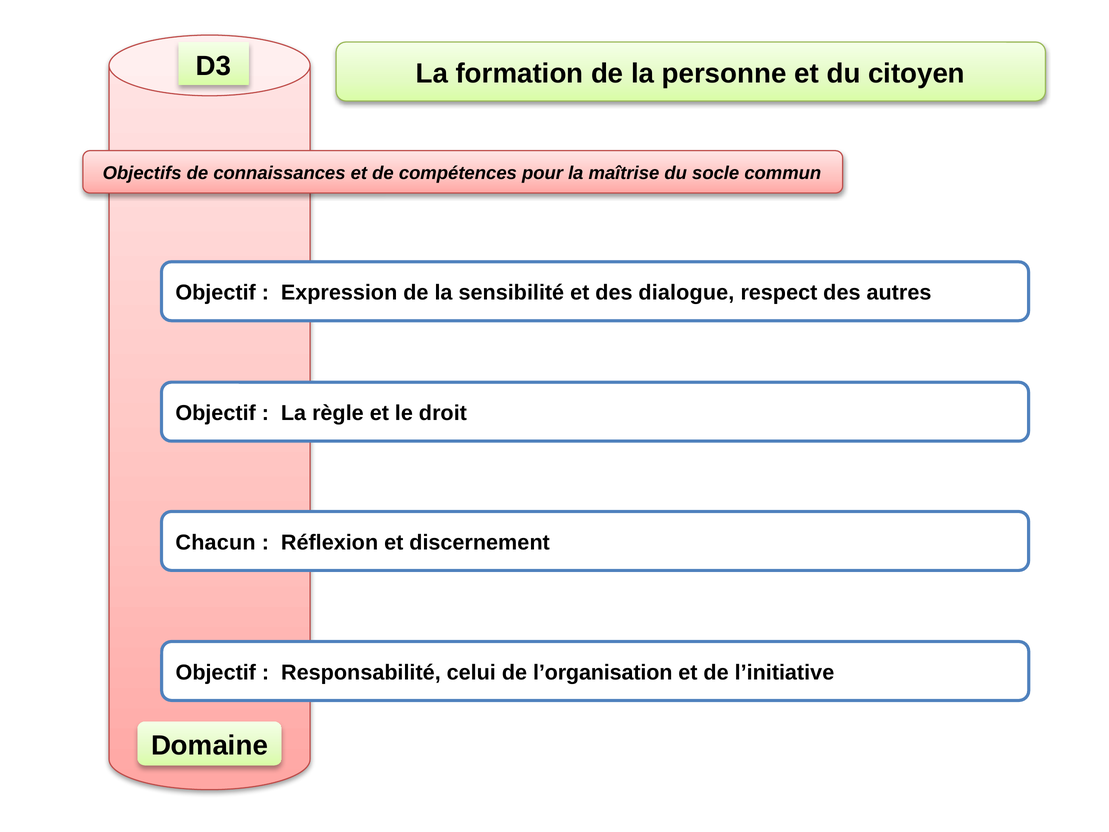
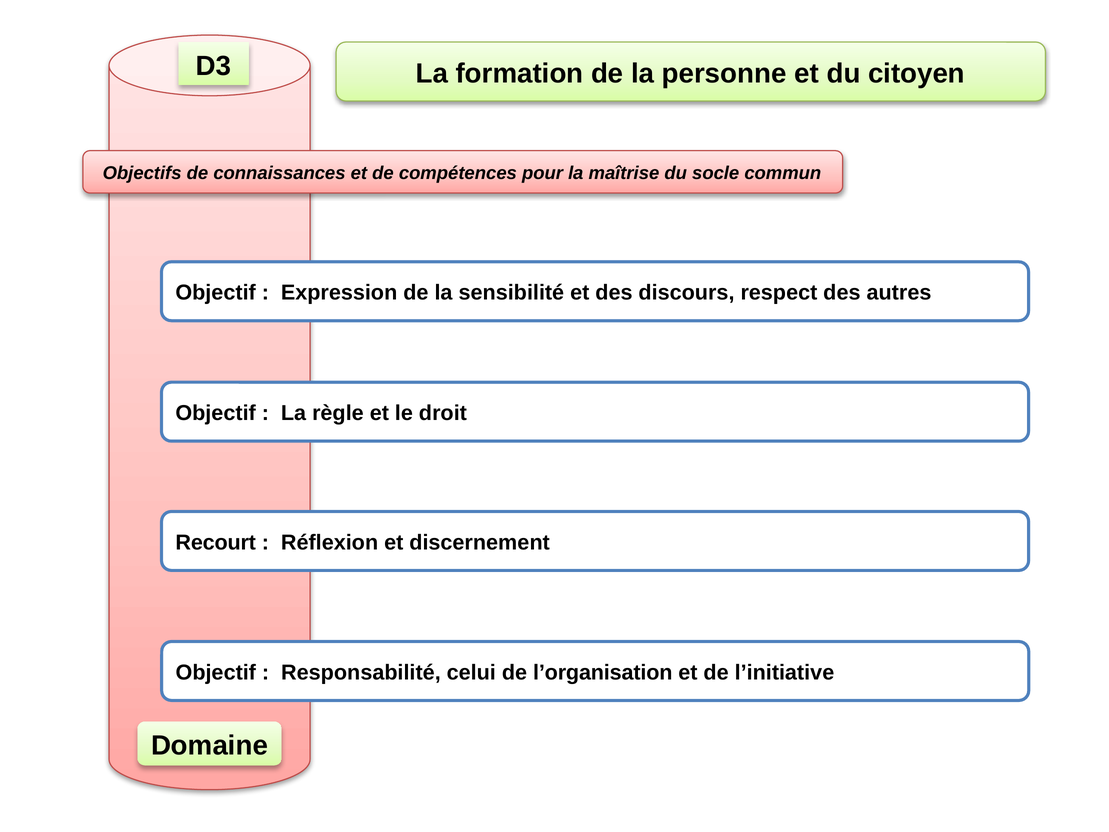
dialogue: dialogue -> discours
Chacun: Chacun -> Recourt
